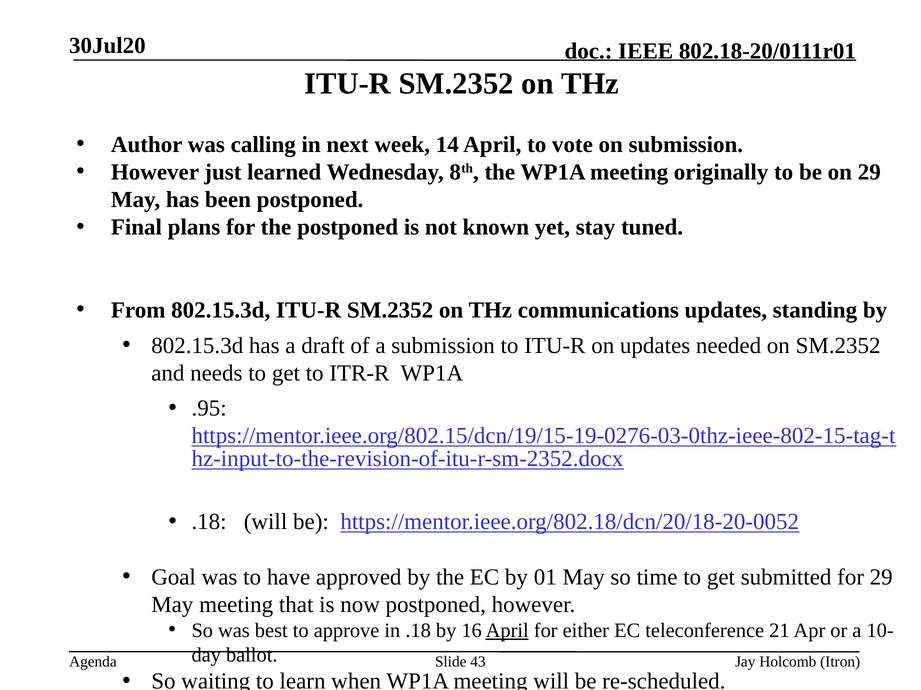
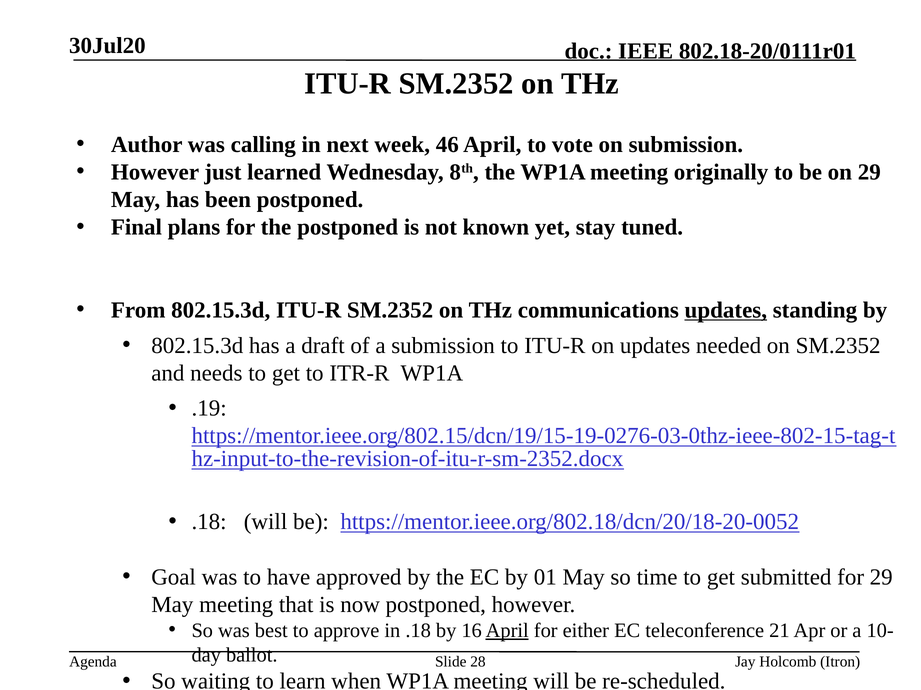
14: 14 -> 46
updates at (726, 310) underline: none -> present
.95: .95 -> .19
43: 43 -> 28
